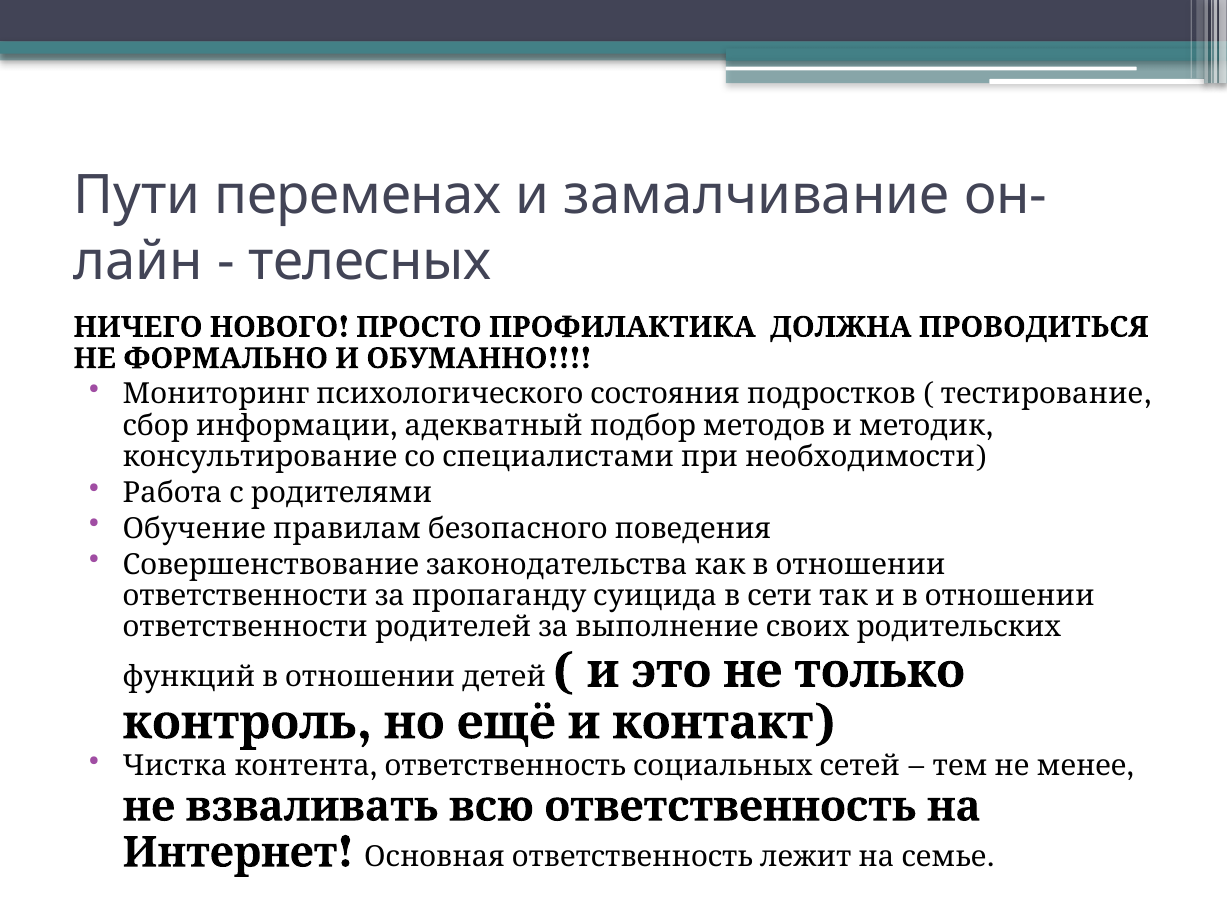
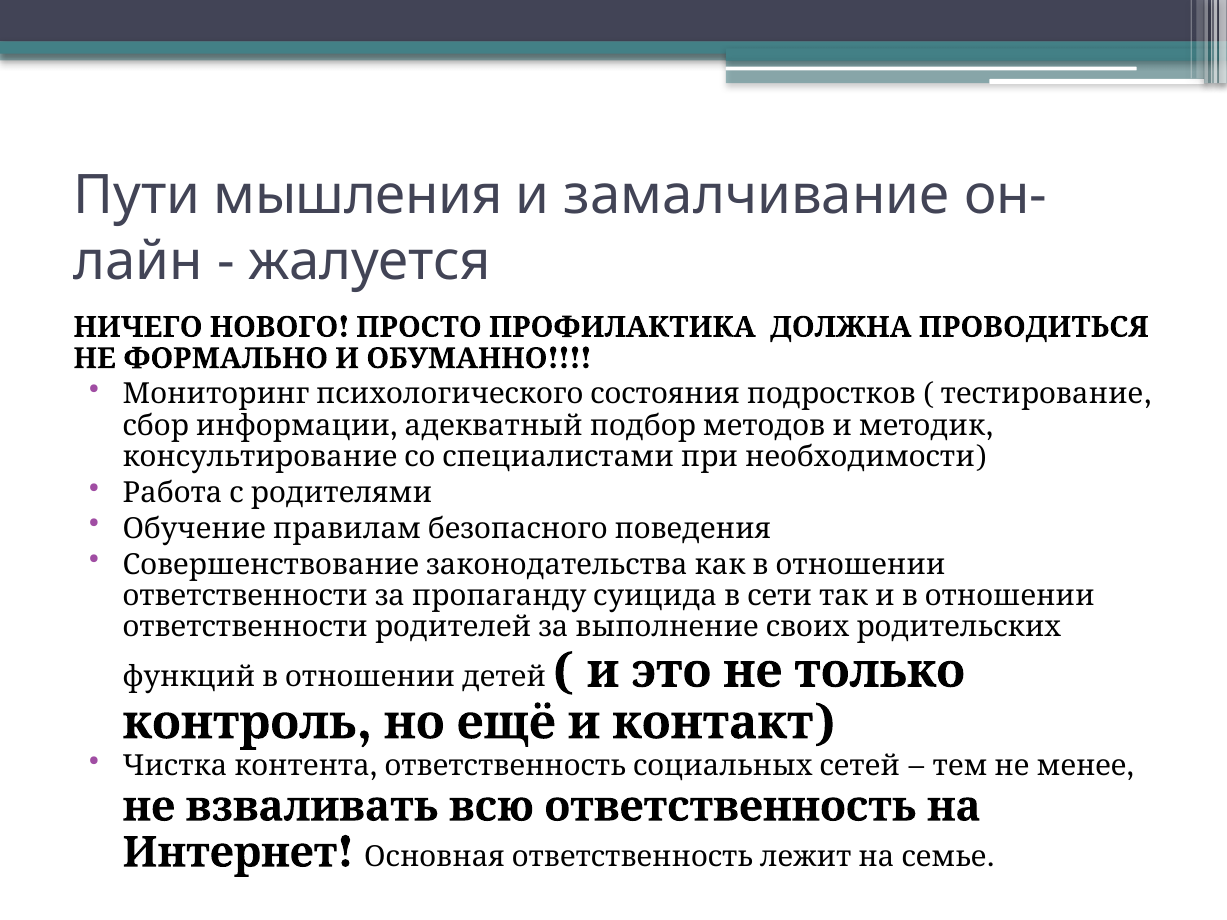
переменах: переменах -> мышления
телесных: телесных -> жалуется
